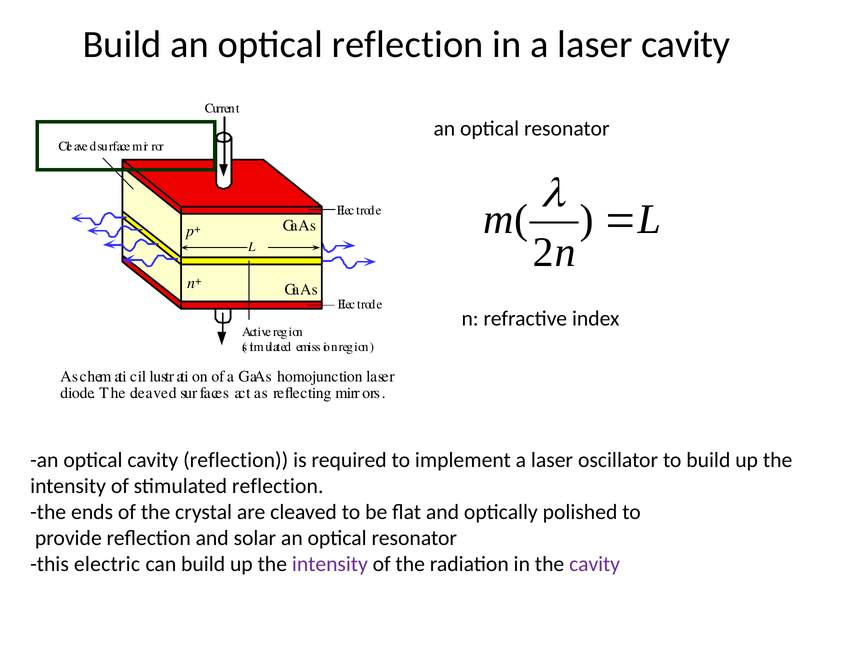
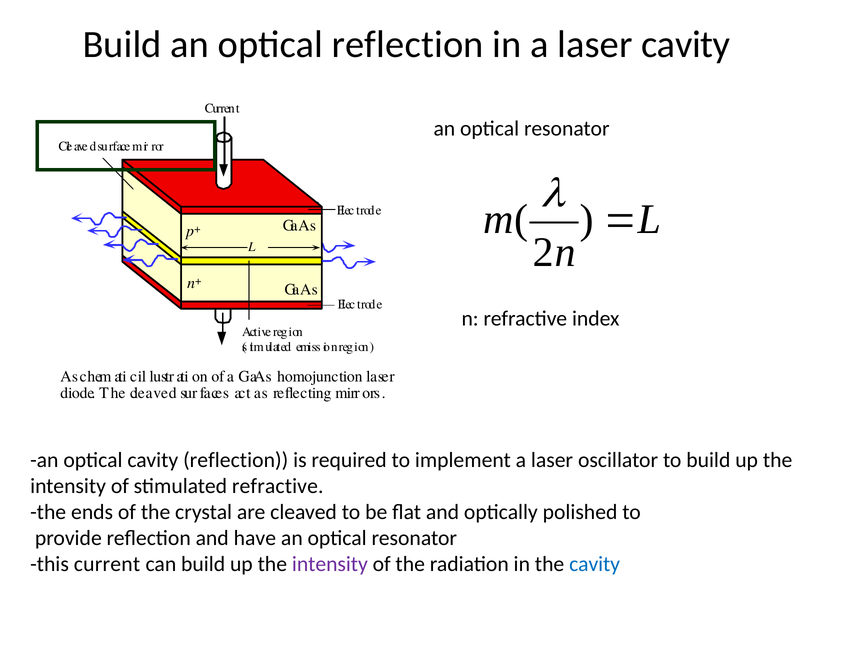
stimulated reflection: reflection -> refractive
solar: solar -> have
this electric: electric -> current
cavity at (595, 564) colour: purple -> blue
